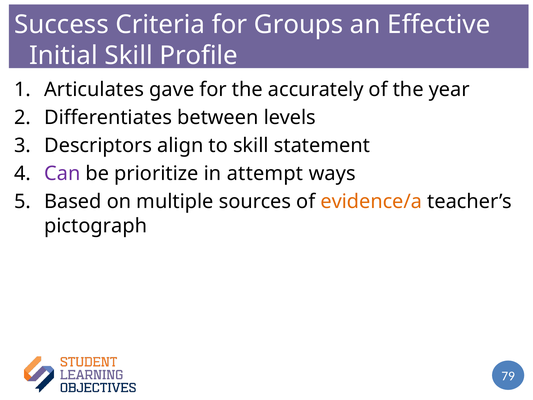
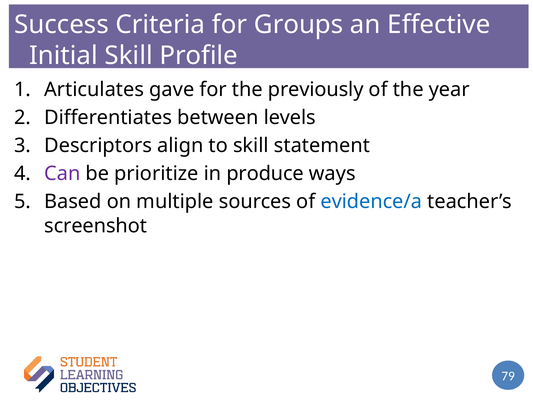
accurately: accurately -> previously
attempt: attempt -> produce
evidence/a colour: orange -> blue
pictograph: pictograph -> screenshot
